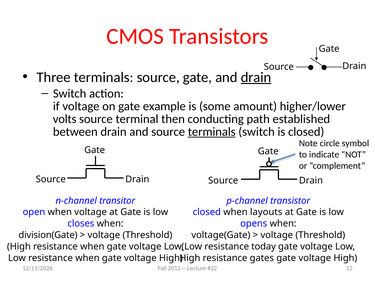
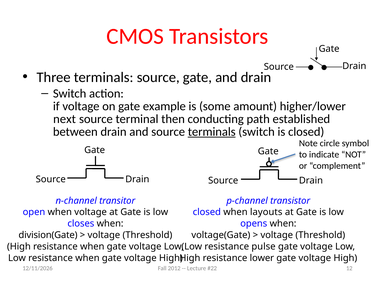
drain at (256, 77) underline: present -> none
volts: volts -> next
today: today -> pulse
gates: gates -> lower
